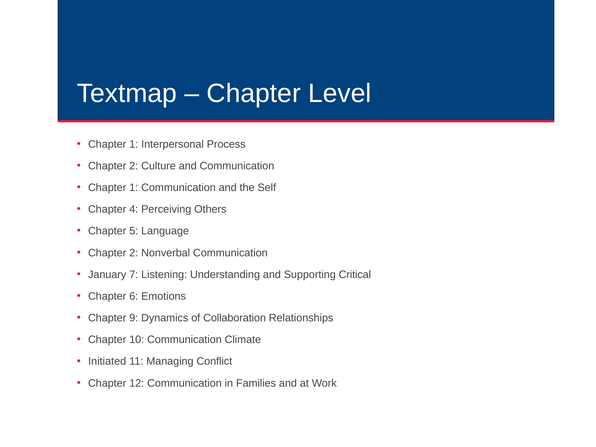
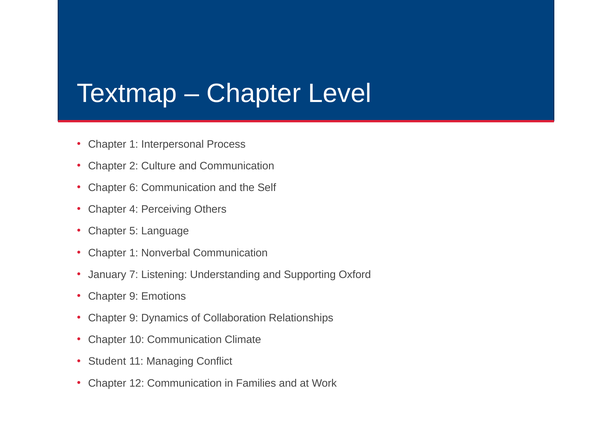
1 at (134, 188): 1 -> 6
2 at (134, 253): 2 -> 1
Critical: Critical -> Oxford
6 at (134, 296): 6 -> 9
Initiated: Initiated -> Student
